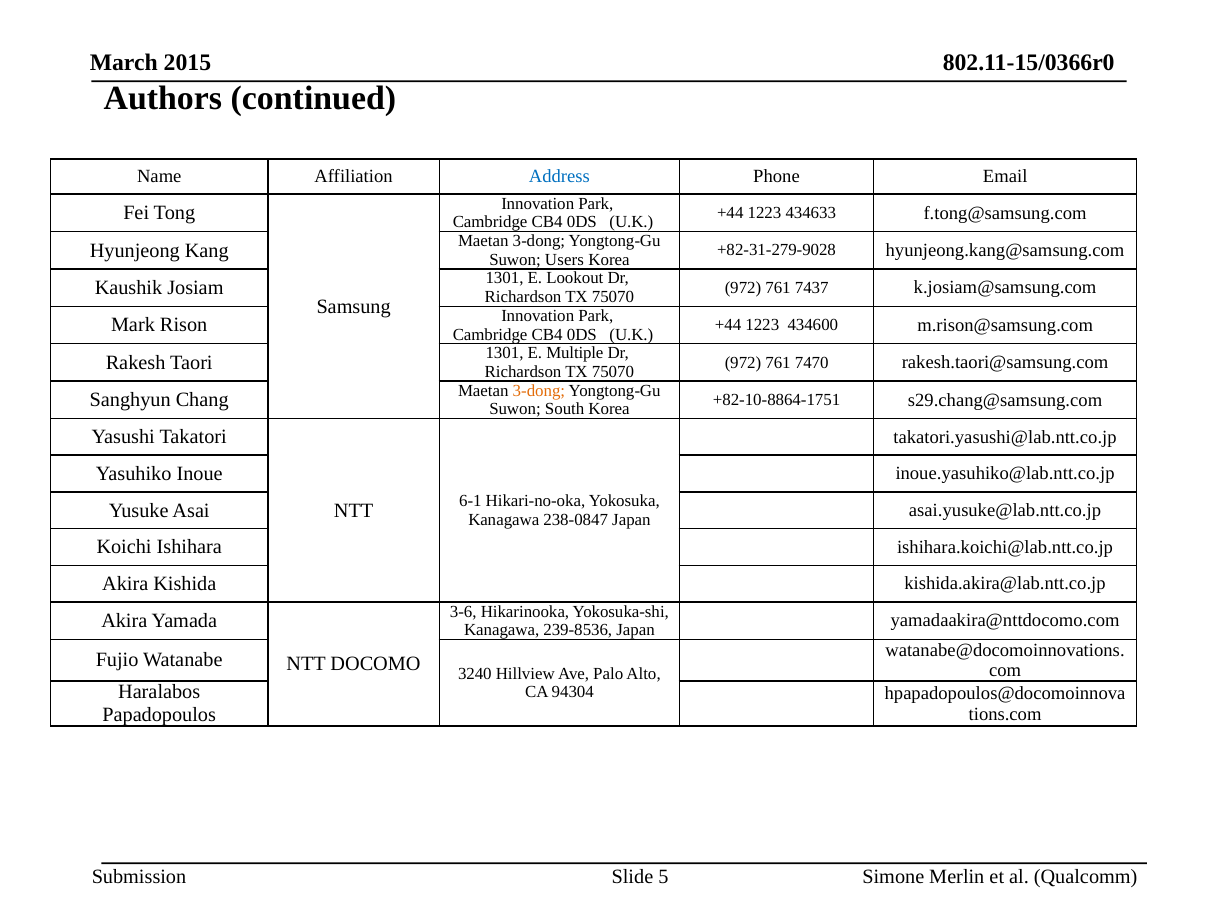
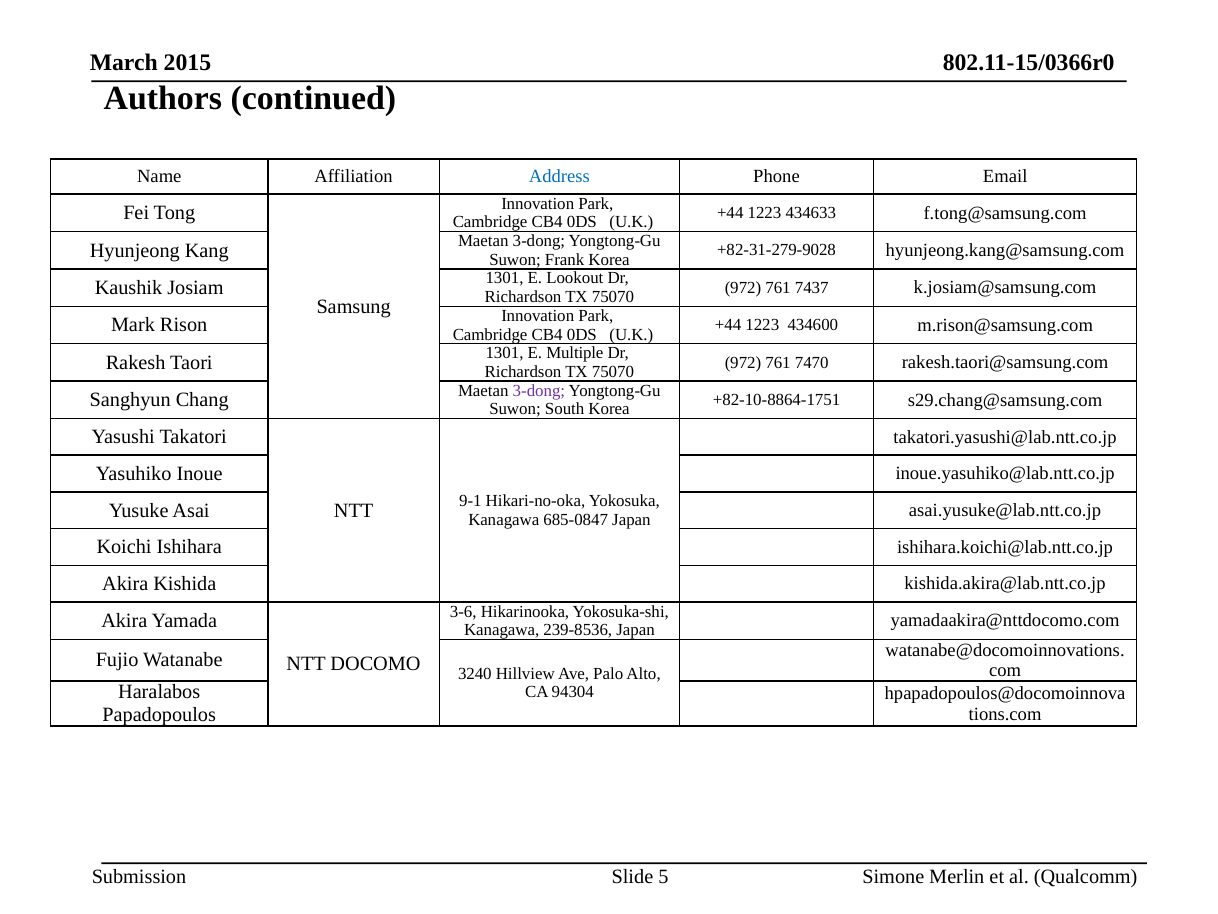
Users: Users -> Frank
3-dong at (539, 390) colour: orange -> purple
6-1: 6-1 -> 9-1
238-0847: 238-0847 -> 685-0847
